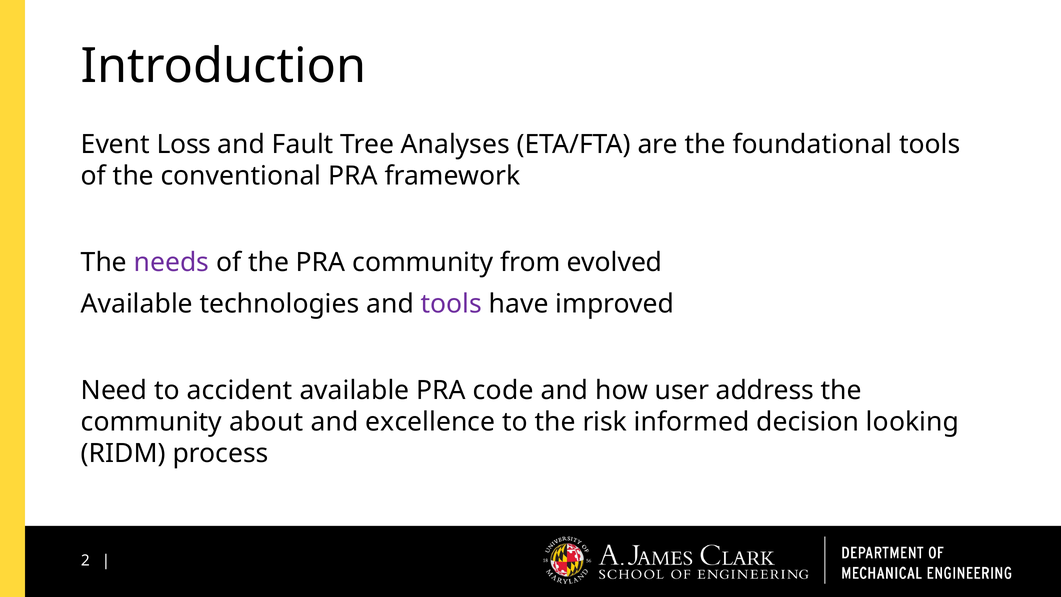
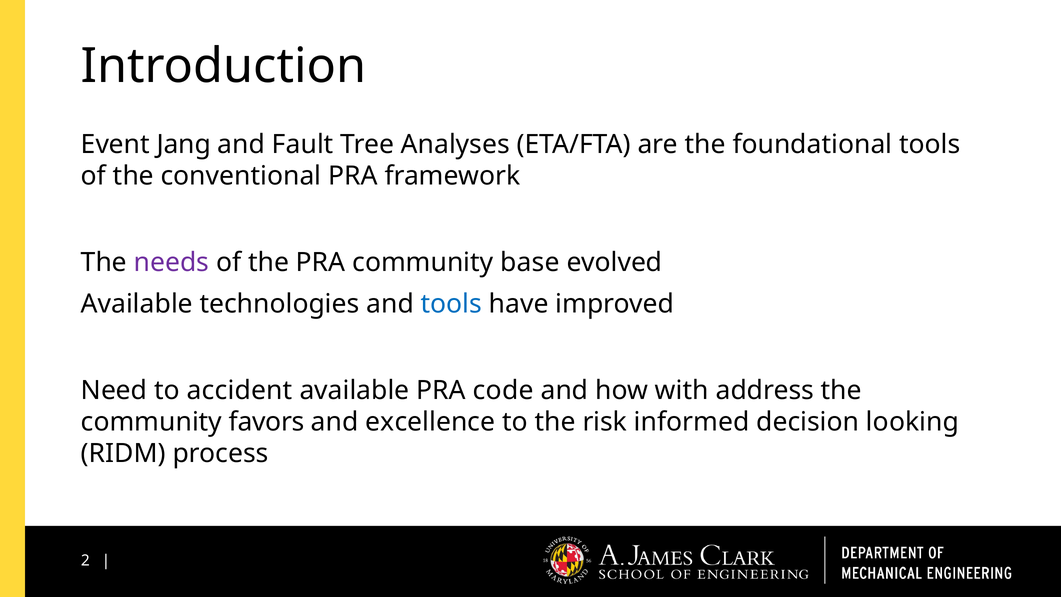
Loss: Loss -> Jang
from: from -> base
tools at (451, 304) colour: purple -> blue
user: user -> with
about: about -> favors
